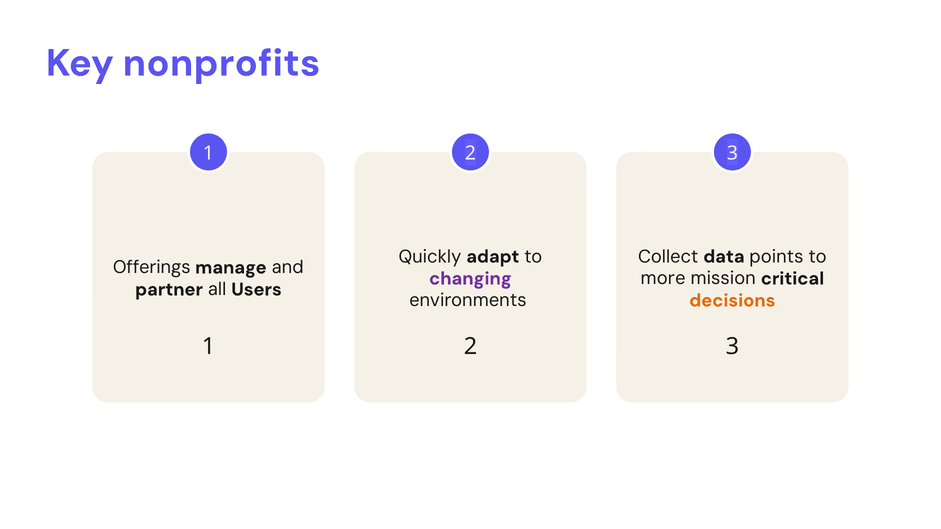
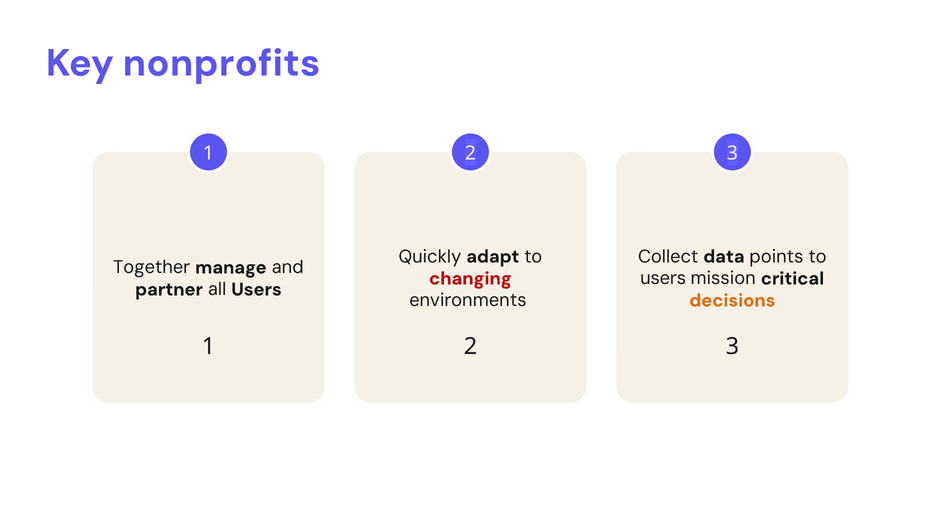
Offerings: Offerings -> Together
changing colour: purple -> red
more at (663, 279): more -> users
